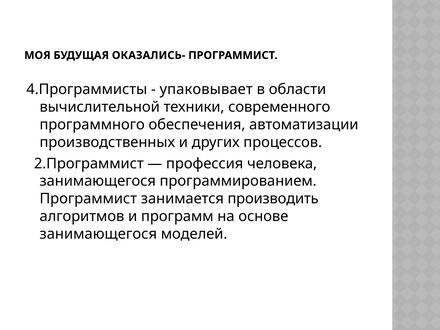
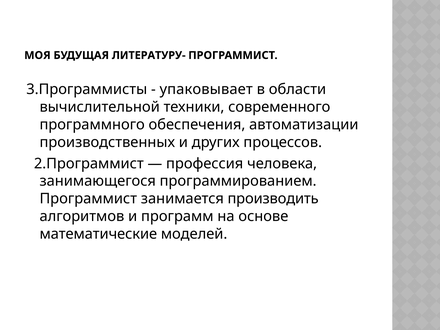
ОКАЗАЛИСЬ-: ОКАЗАЛИСЬ- -> ЛИТЕРАТУРУ-
4.Программисты: 4.Программисты -> 3.Программисты
занимающегося at (98, 234): занимающегося -> математические
